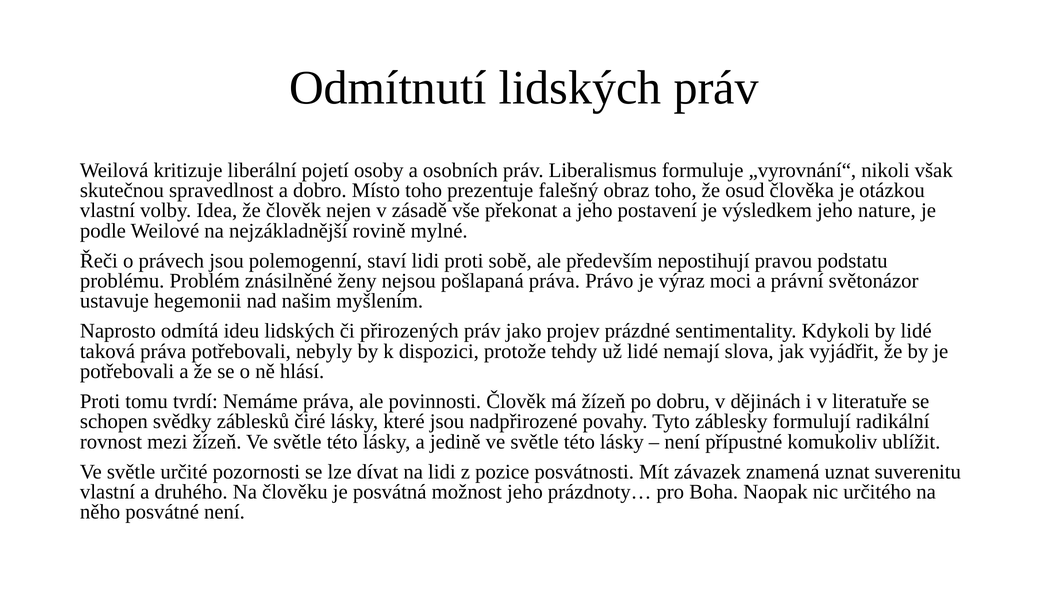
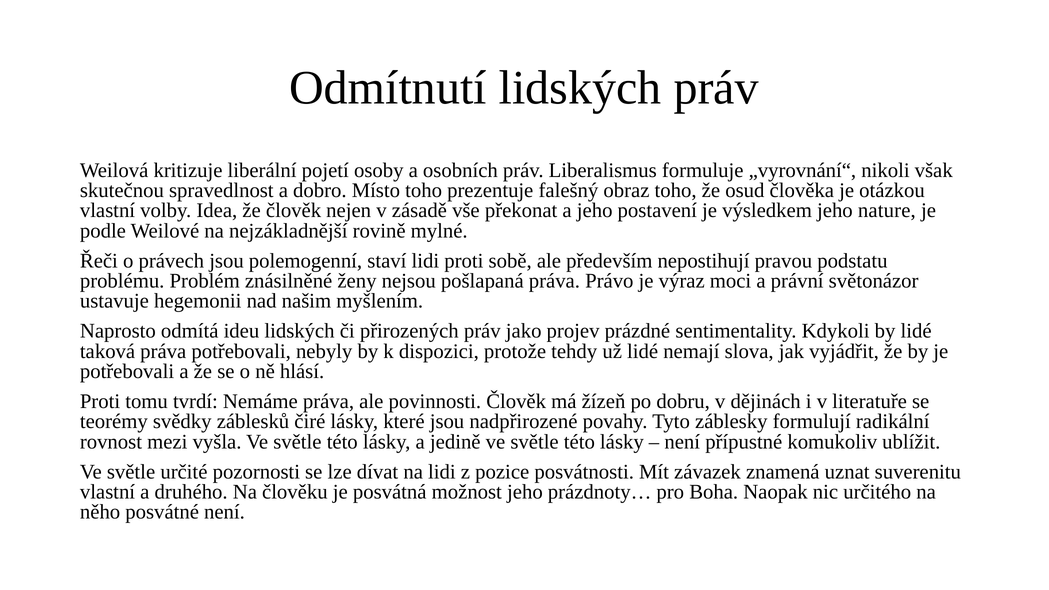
schopen: schopen -> teorémy
mezi žízeň: žízeň -> vyšla
